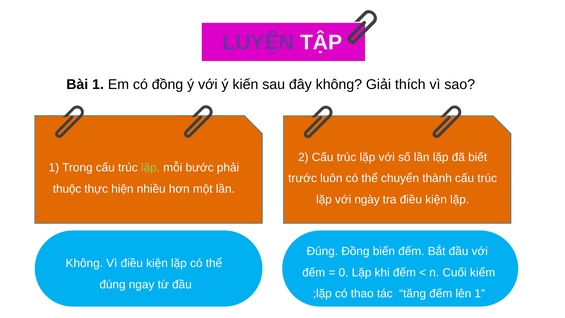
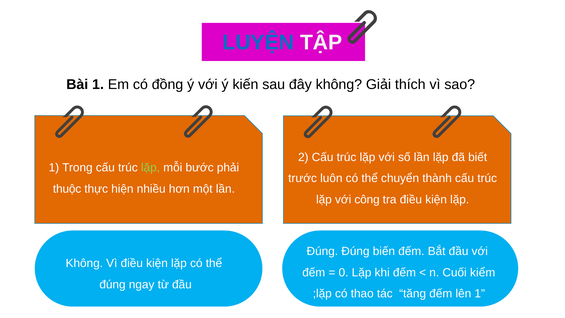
LUYỆN colour: purple -> blue
ngày: ngày -> công
Đúng Đồng: Đồng -> Đúng
